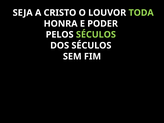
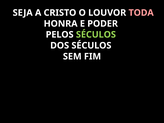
TODA colour: light green -> pink
